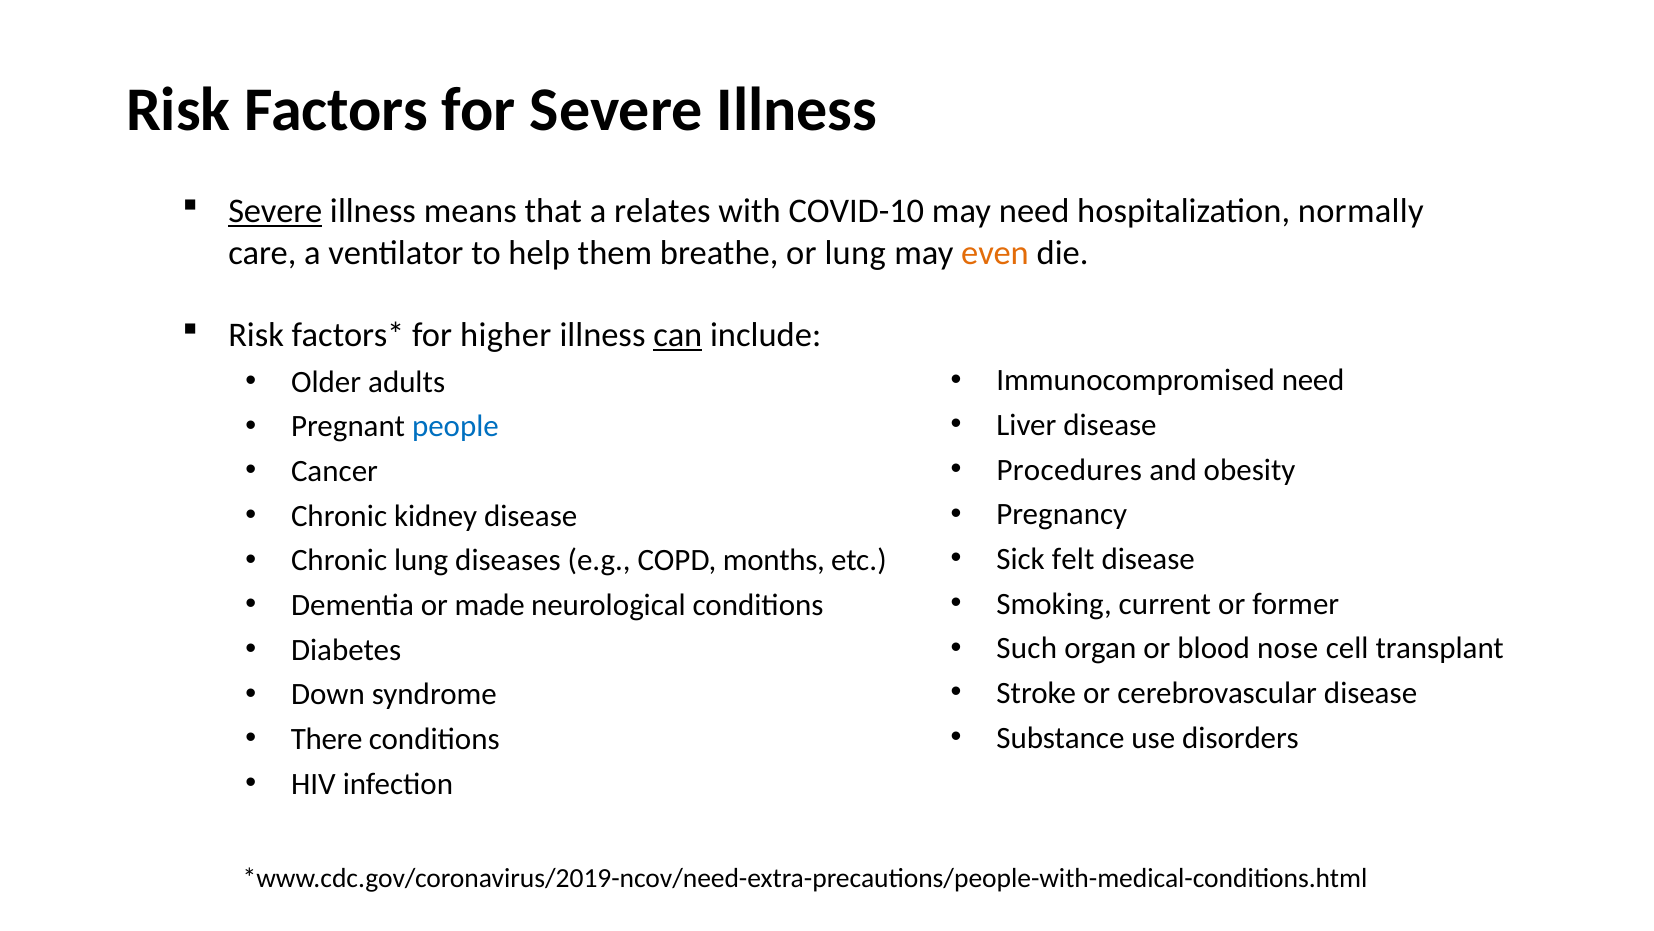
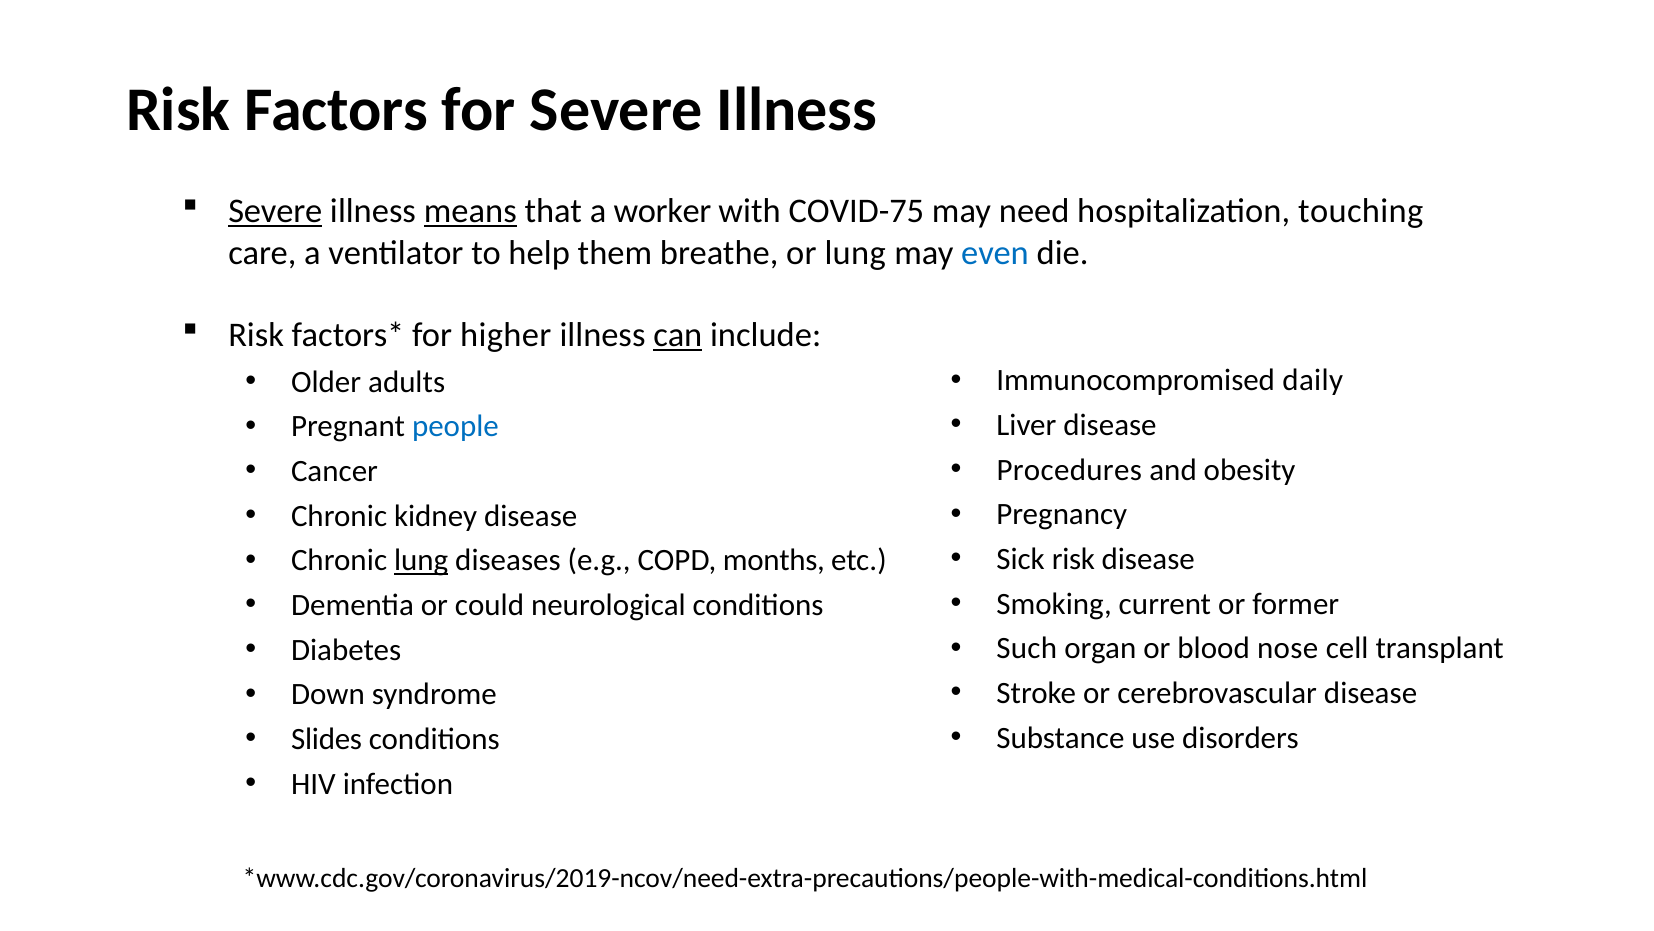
means underline: none -> present
relates: relates -> worker
COVID-10: COVID-10 -> COVID-75
normally: normally -> touching
even colour: orange -> blue
Immunocompromised need: need -> daily
Sick felt: felt -> risk
lung at (421, 560) underline: none -> present
made: made -> could
There: There -> Slides
